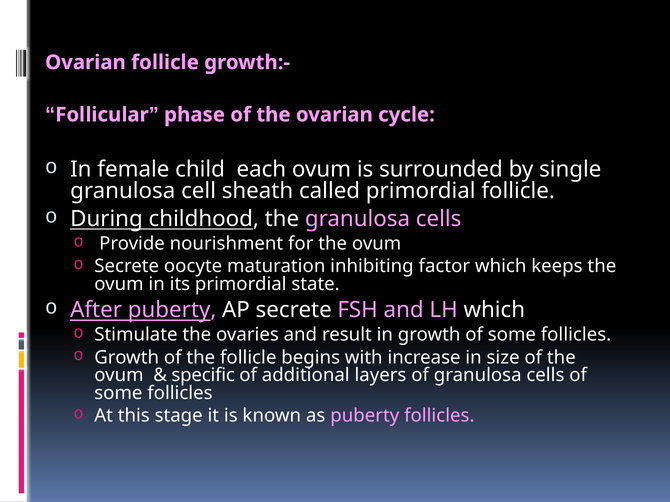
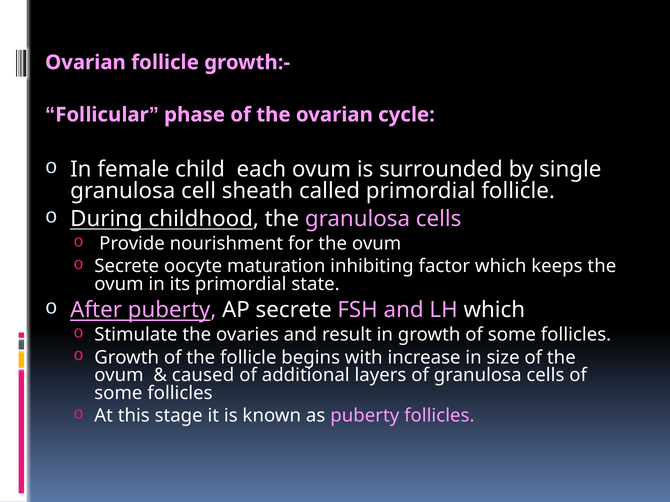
specific: specific -> caused
